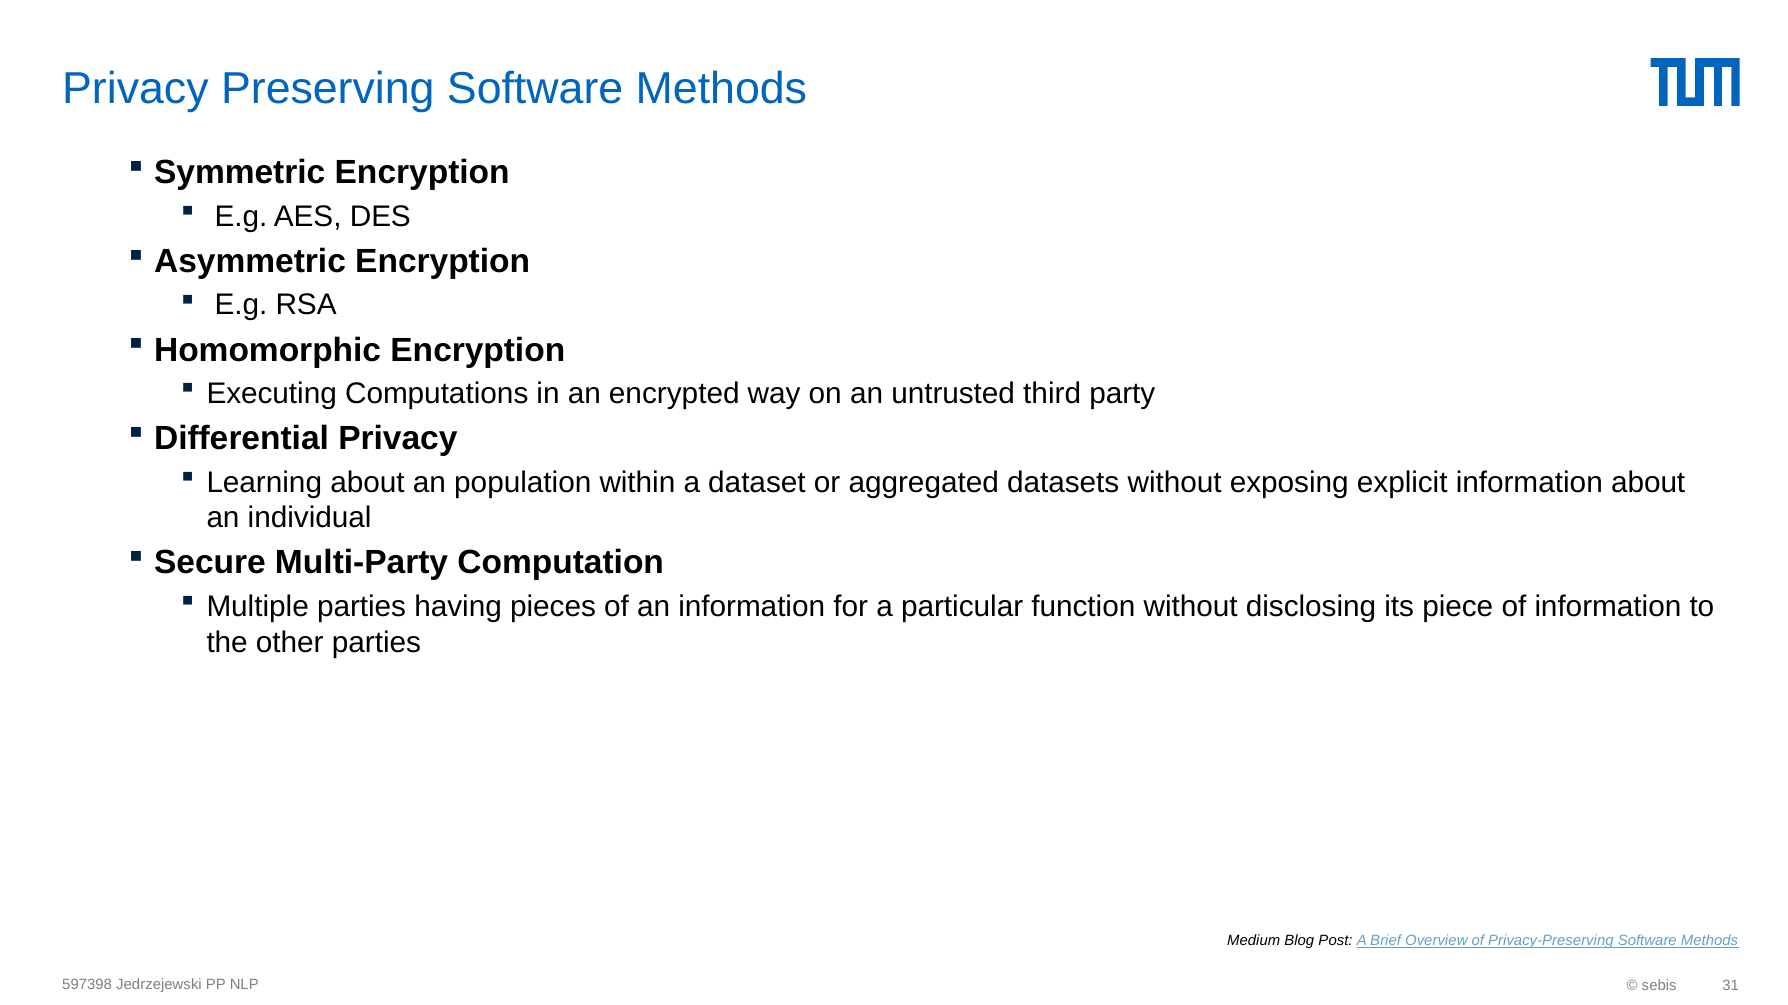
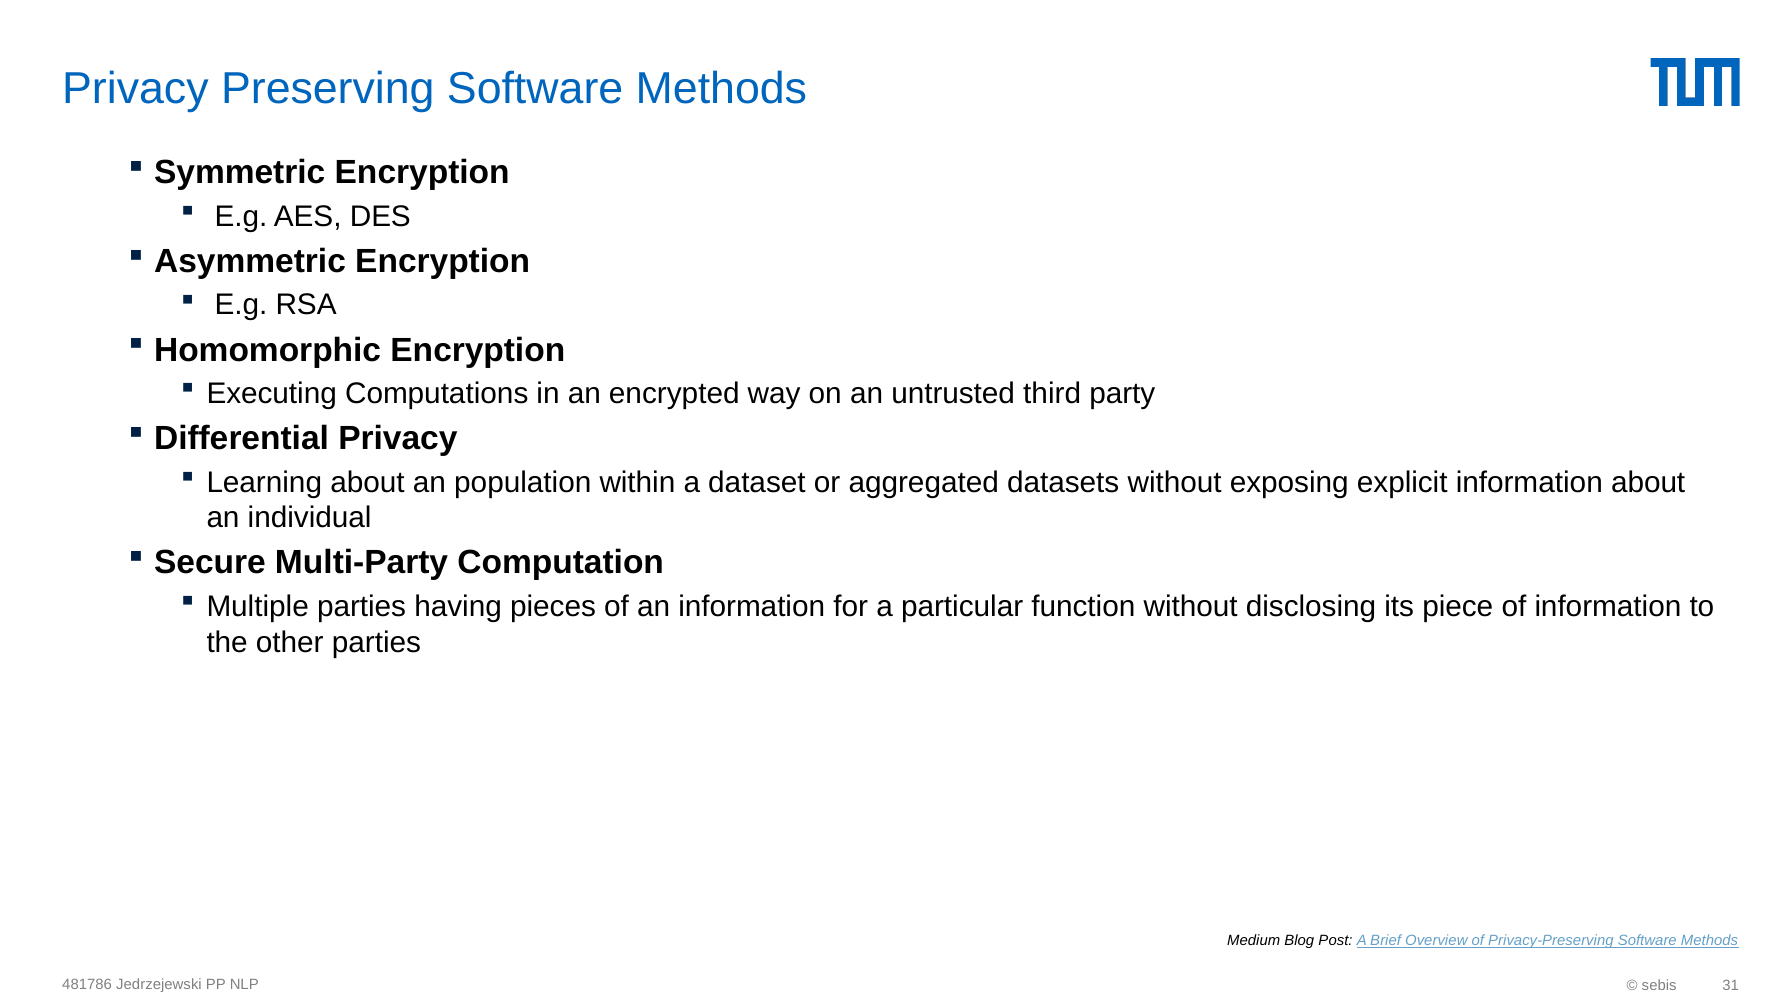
597398: 597398 -> 481786
